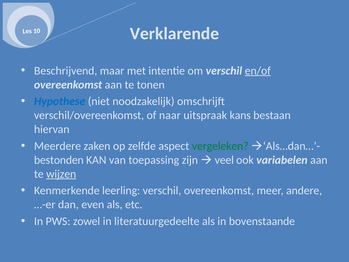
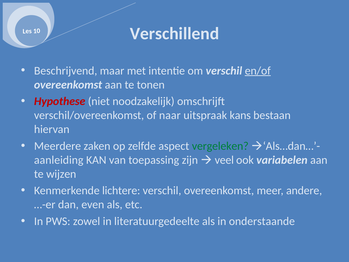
Verklarende: Verklarende -> Verschillend
Hypothese colour: blue -> red
bestonden: bestonden -> aanleiding
wijzen underline: present -> none
leerling: leerling -> lichtere
bovenstaande: bovenstaande -> onderstaande
